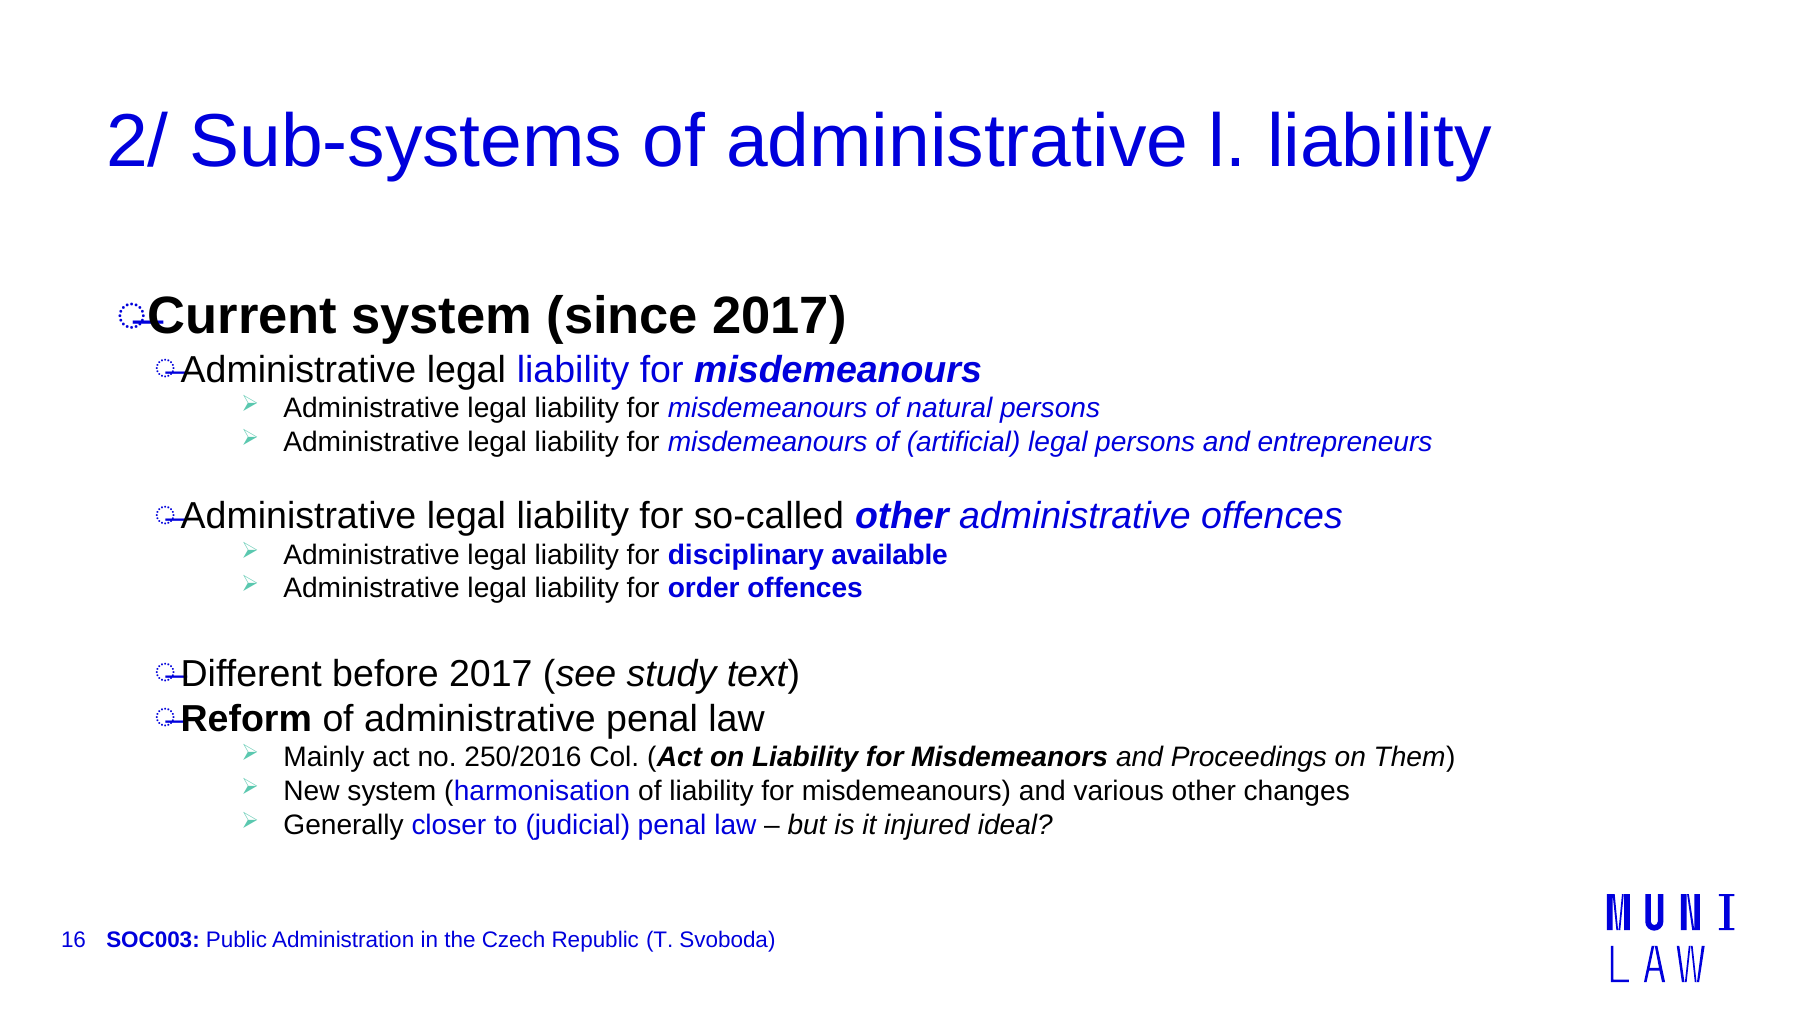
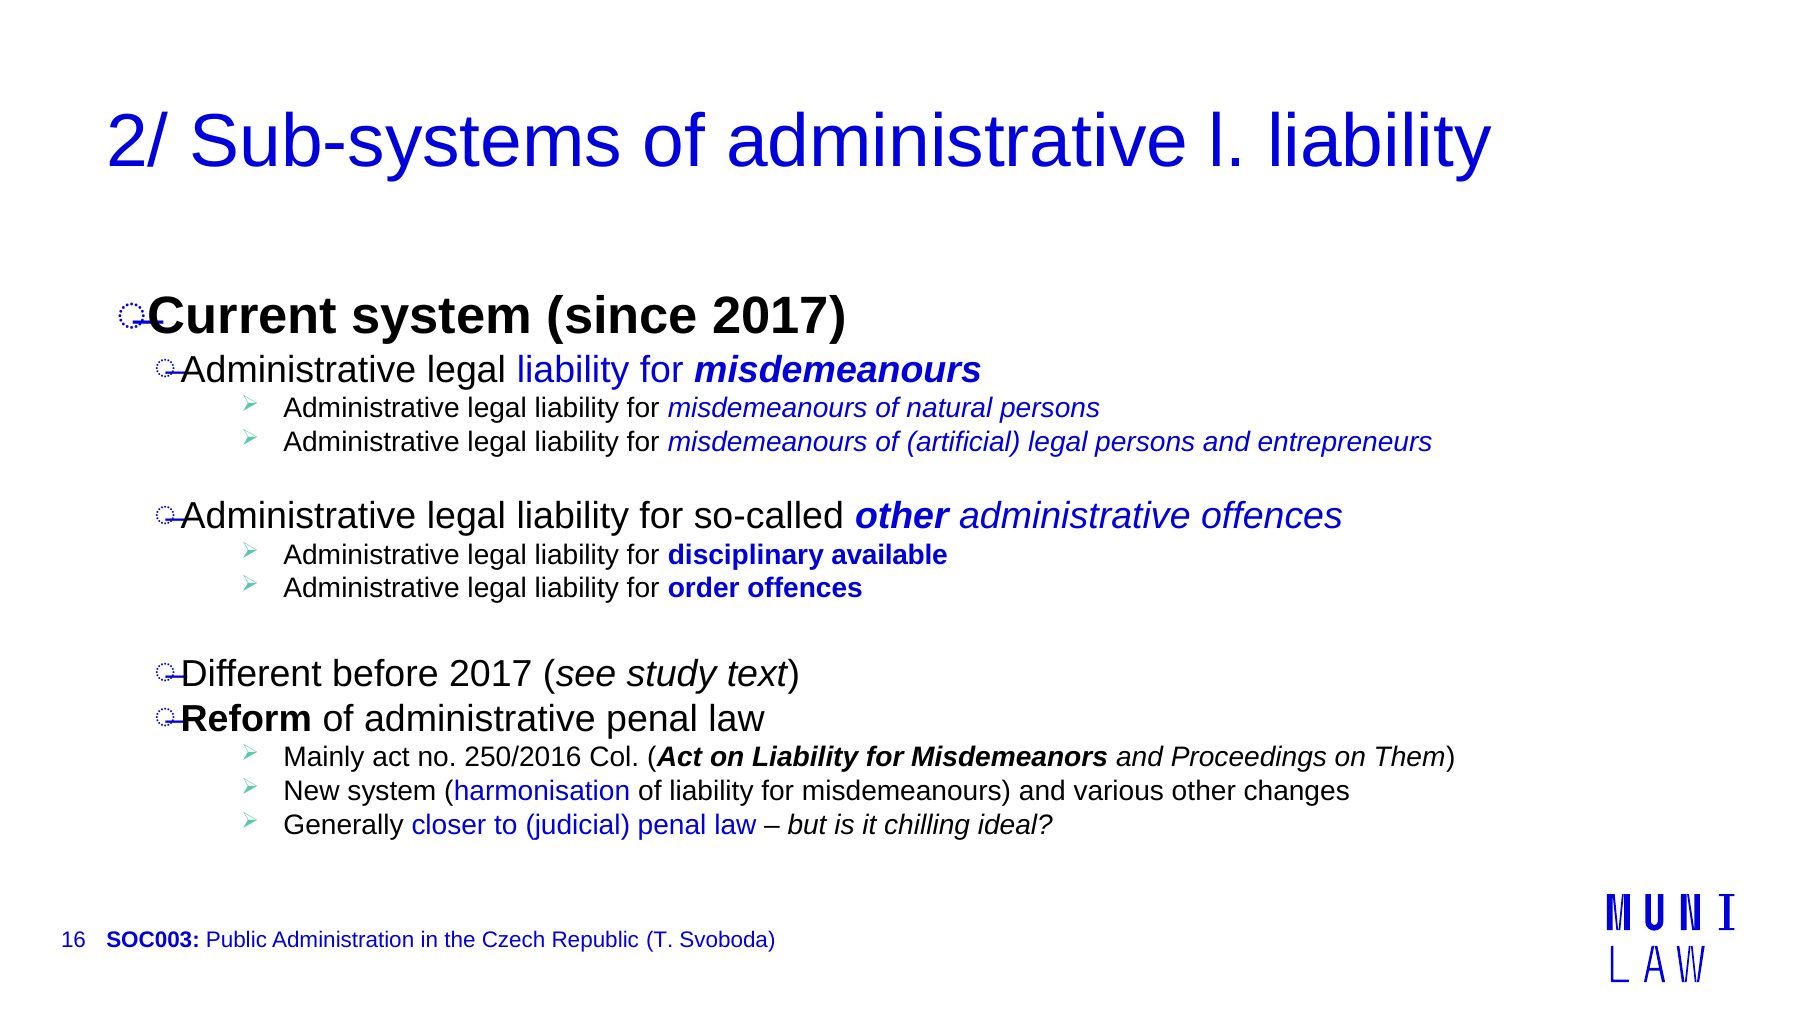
injured: injured -> chilling
